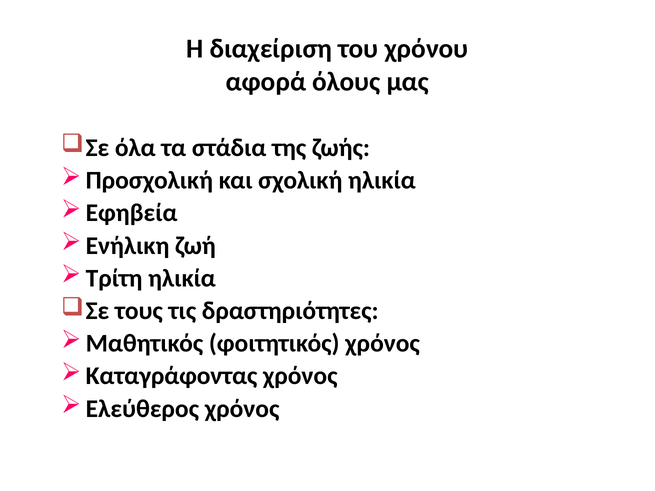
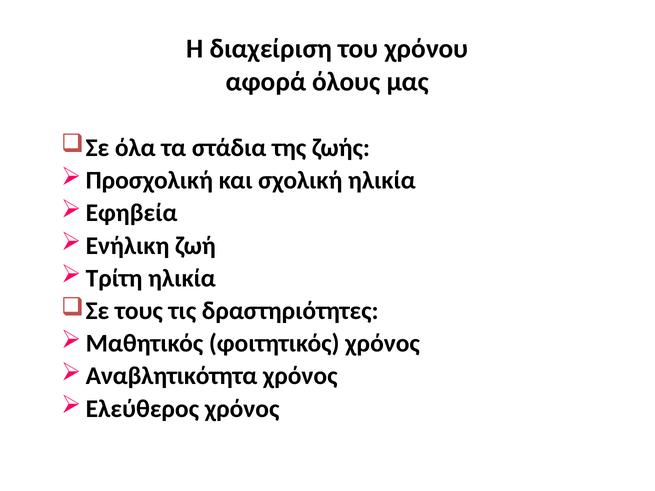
Καταγράφοντας: Καταγράφοντας -> Αναβλητικότητα
